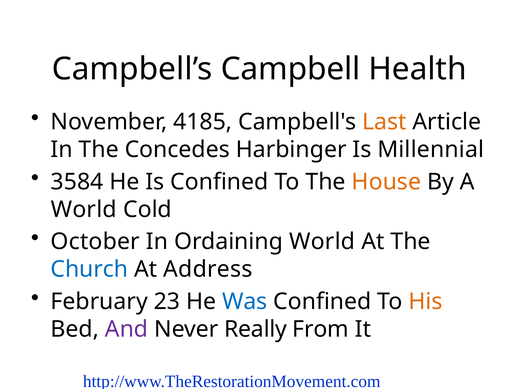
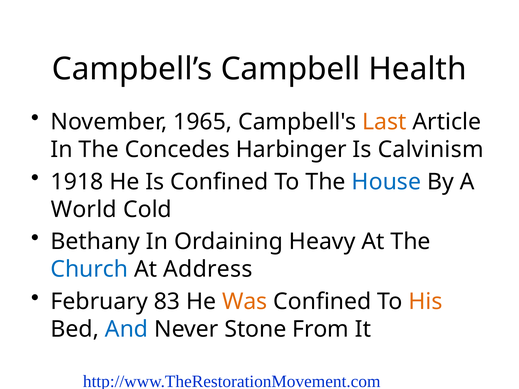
4185: 4185 -> 1965
Millennial: Millennial -> Calvinism
3584: 3584 -> 1918
House colour: orange -> blue
October: October -> Bethany
Ordaining World: World -> Heavy
23: 23 -> 83
Was colour: blue -> orange
And colour: purple -> blue
Really: Really -> Stone
